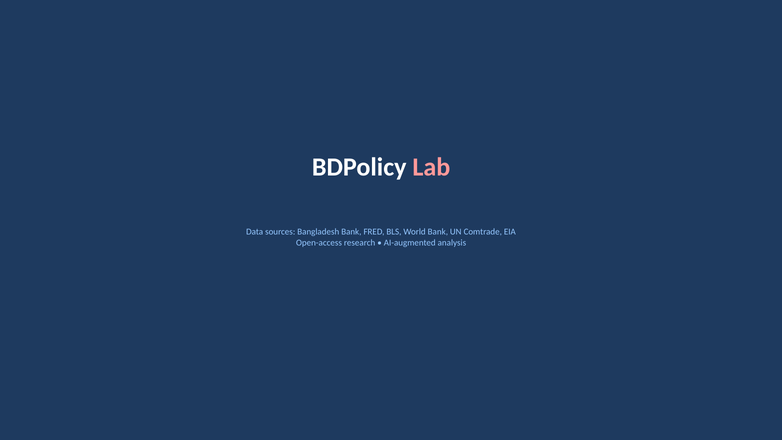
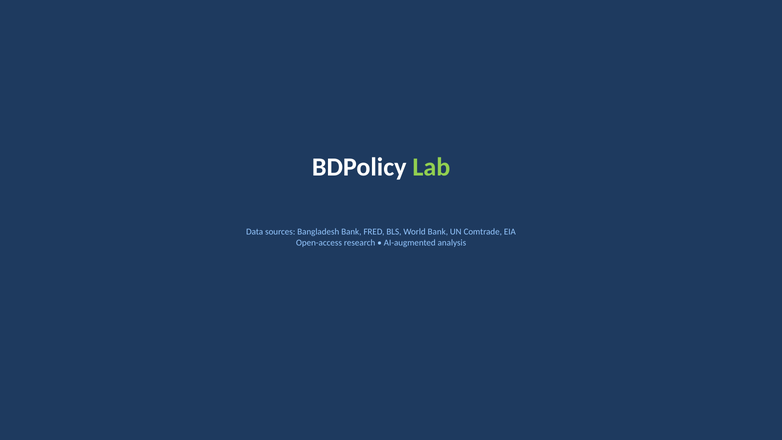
Lab colour: pink -> light green
